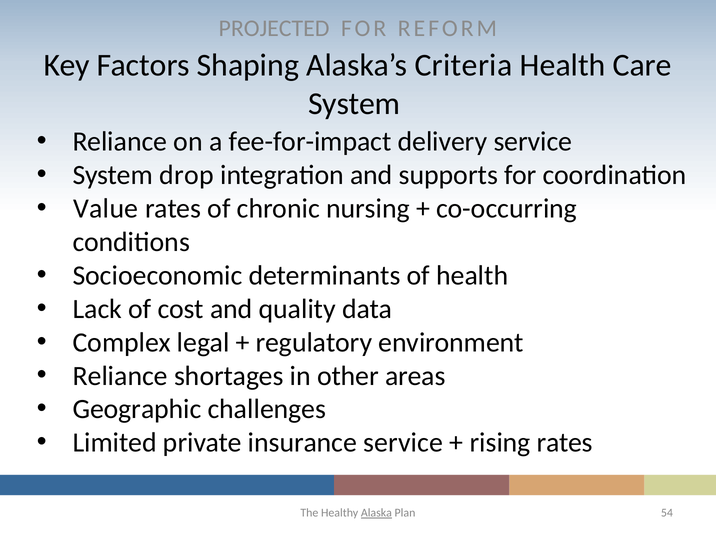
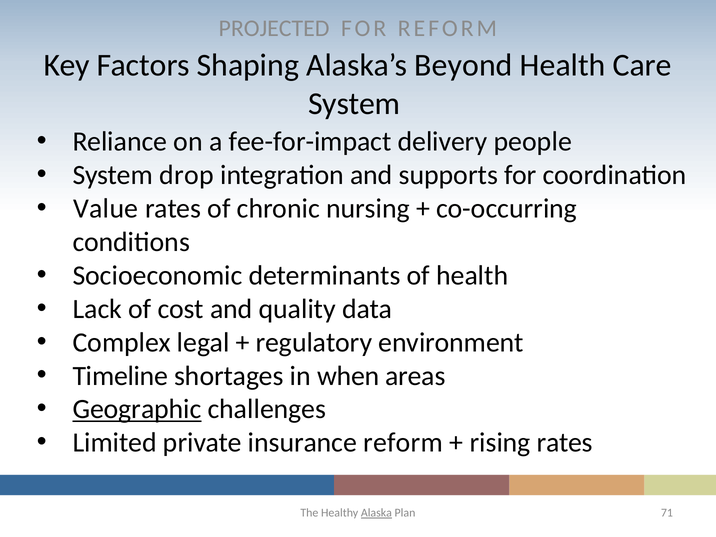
Criteria: Criteria -> Beyond
delivery service: service -> people
Reliance at (120, 376): Reliance -> Timeline
other: other -> when
Geographic underline: none -> present
insurance service: service -> reform
54: 54 -> 71
